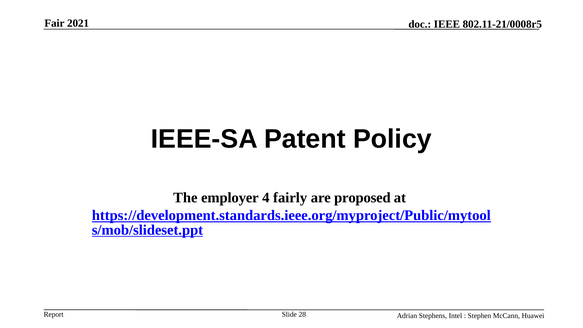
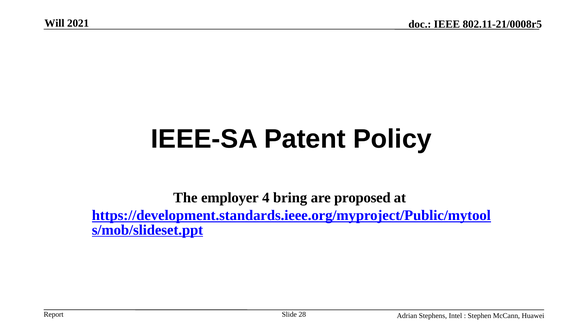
Fair: Fair -> Will
fairly: fairly -> bring
